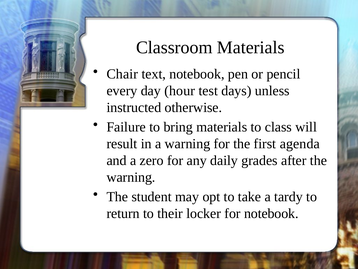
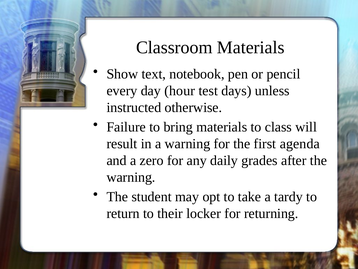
Chair: Chair -> Show
for notebook: notebook -> returning
